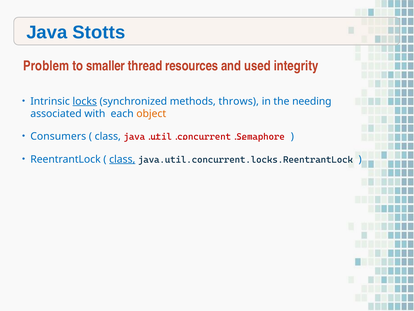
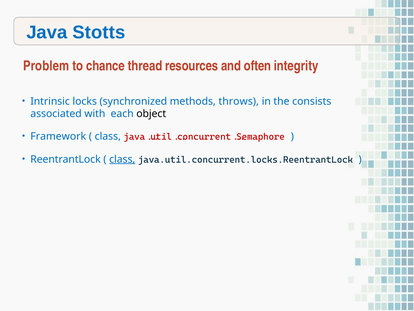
smaller: smaller -> chance
used: used -> often
locks underline: present -> none
needing: needing -> consists
object colour: orange -> black
Consumers: Consumers -> Framework
